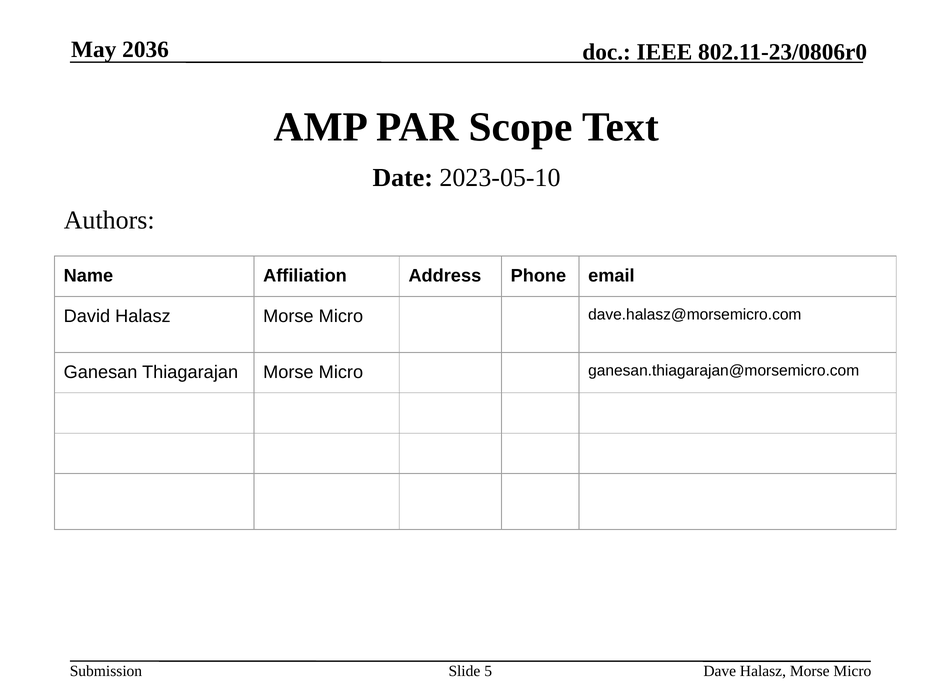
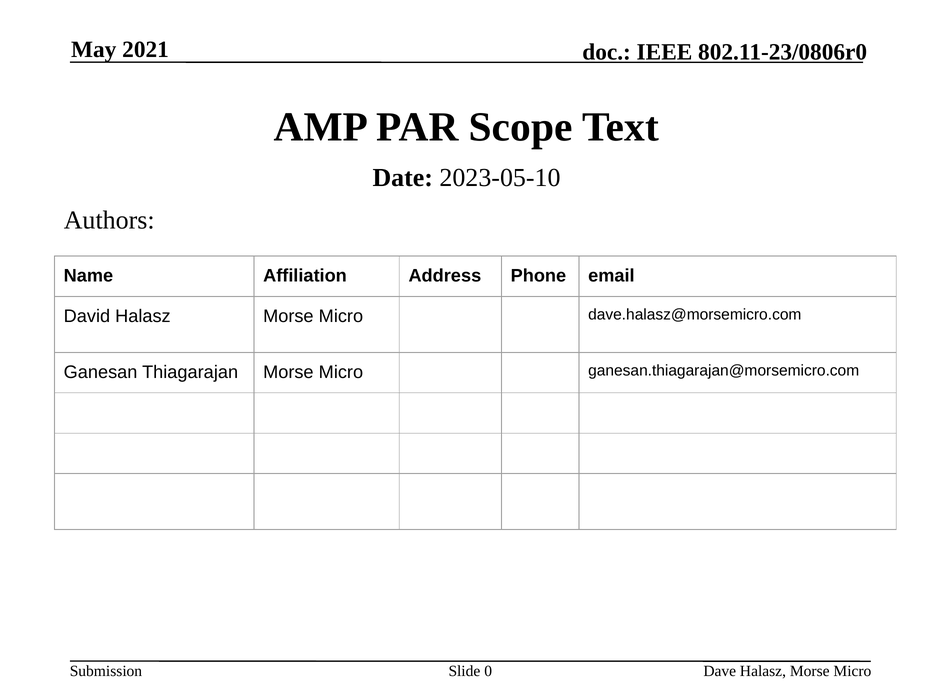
2036: 2036 -> 2021
5: 5 -> 0
